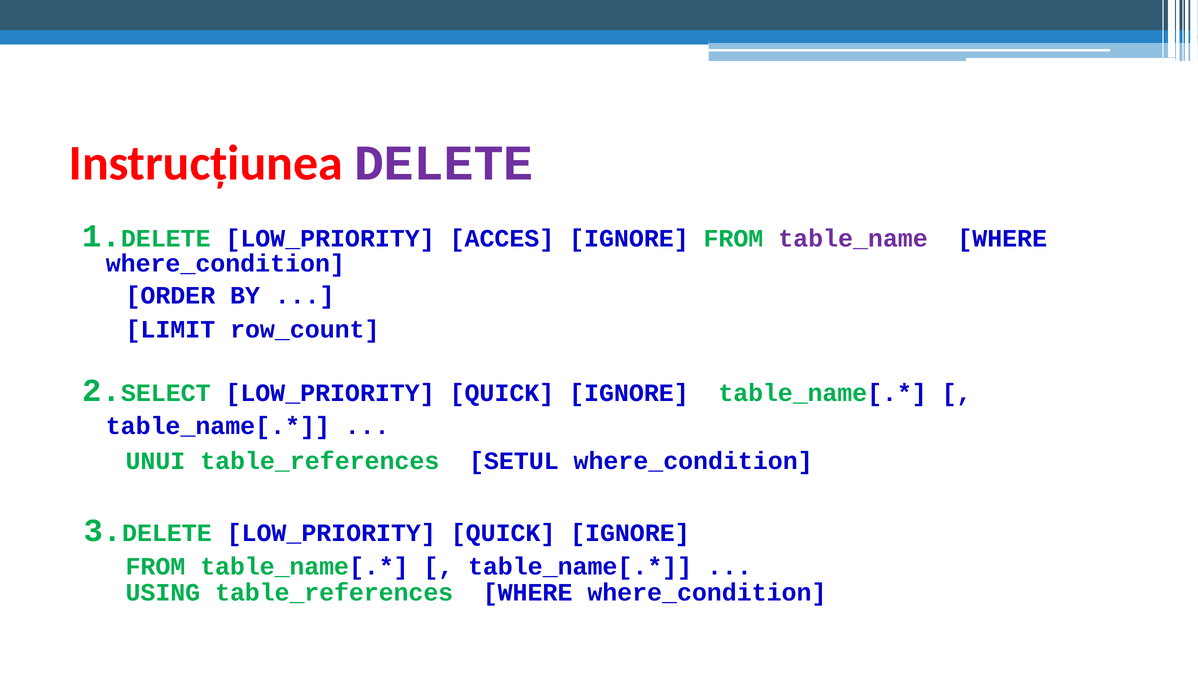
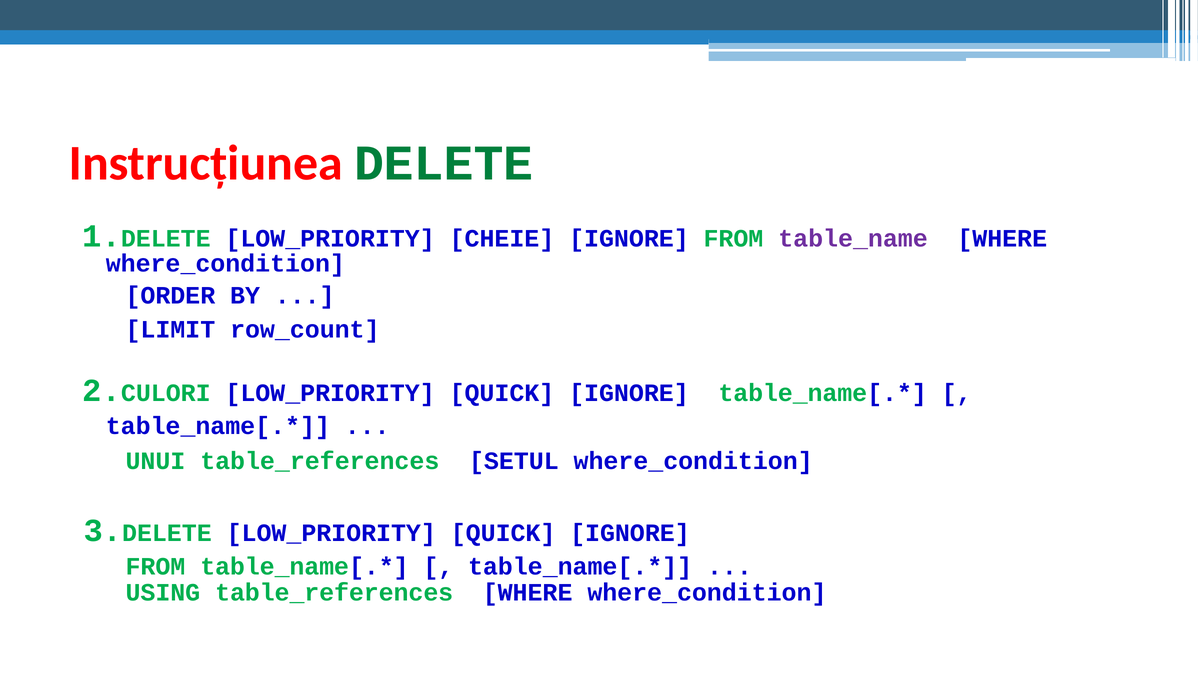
DELETE at (444, 163) colour: purple -> green
ACCES: ACCES -> CHEIE
SELECT: SELECT -> CULORI
